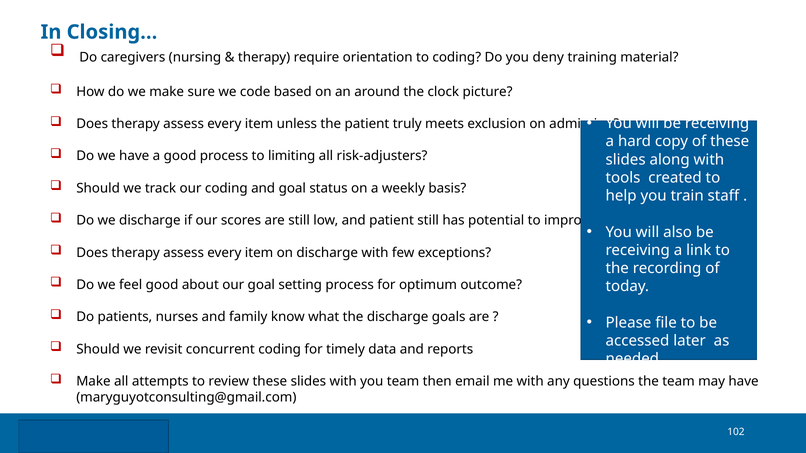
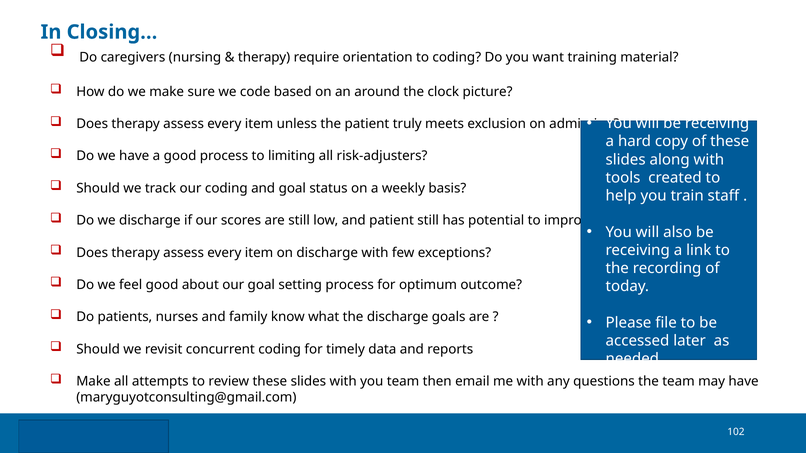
deny: deny -> want
